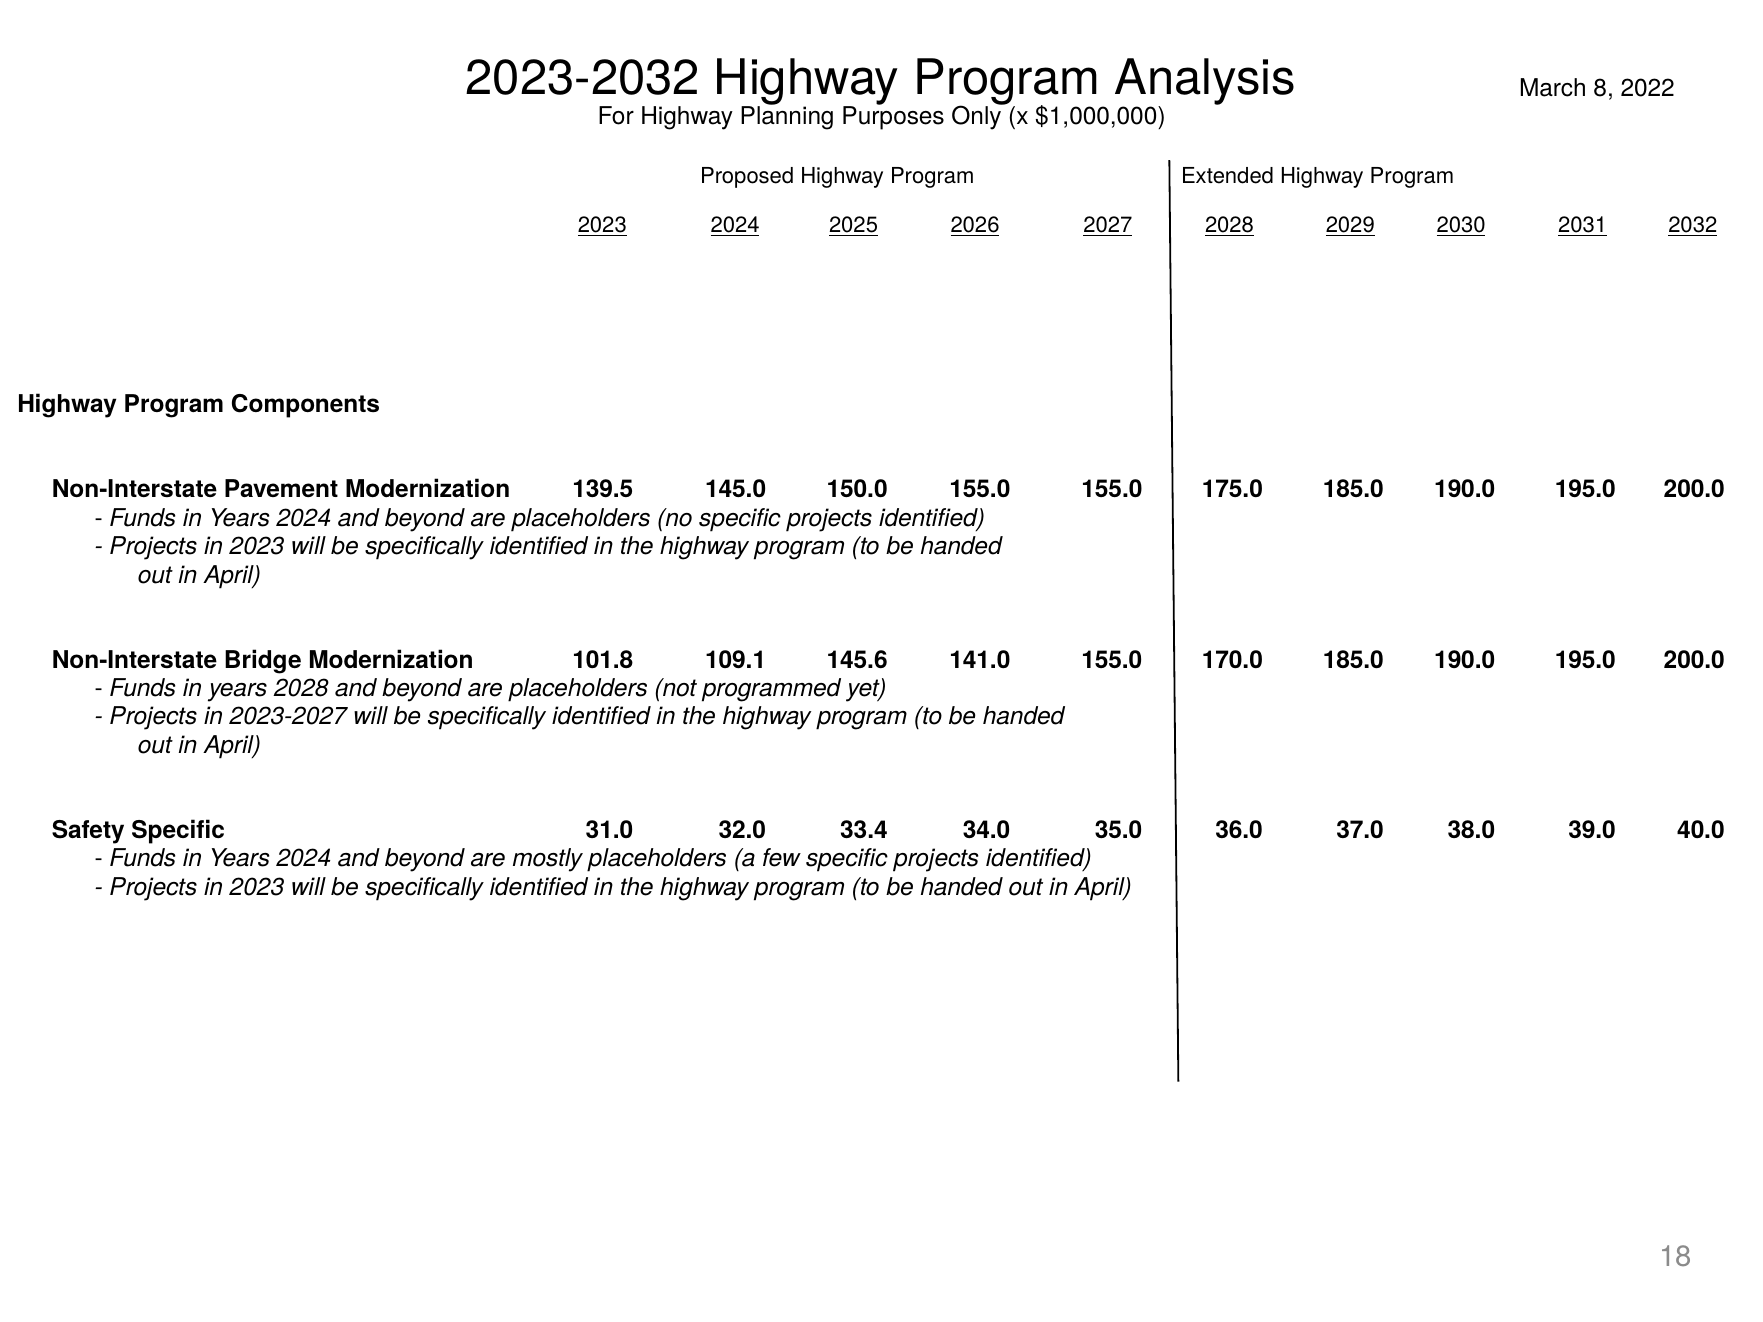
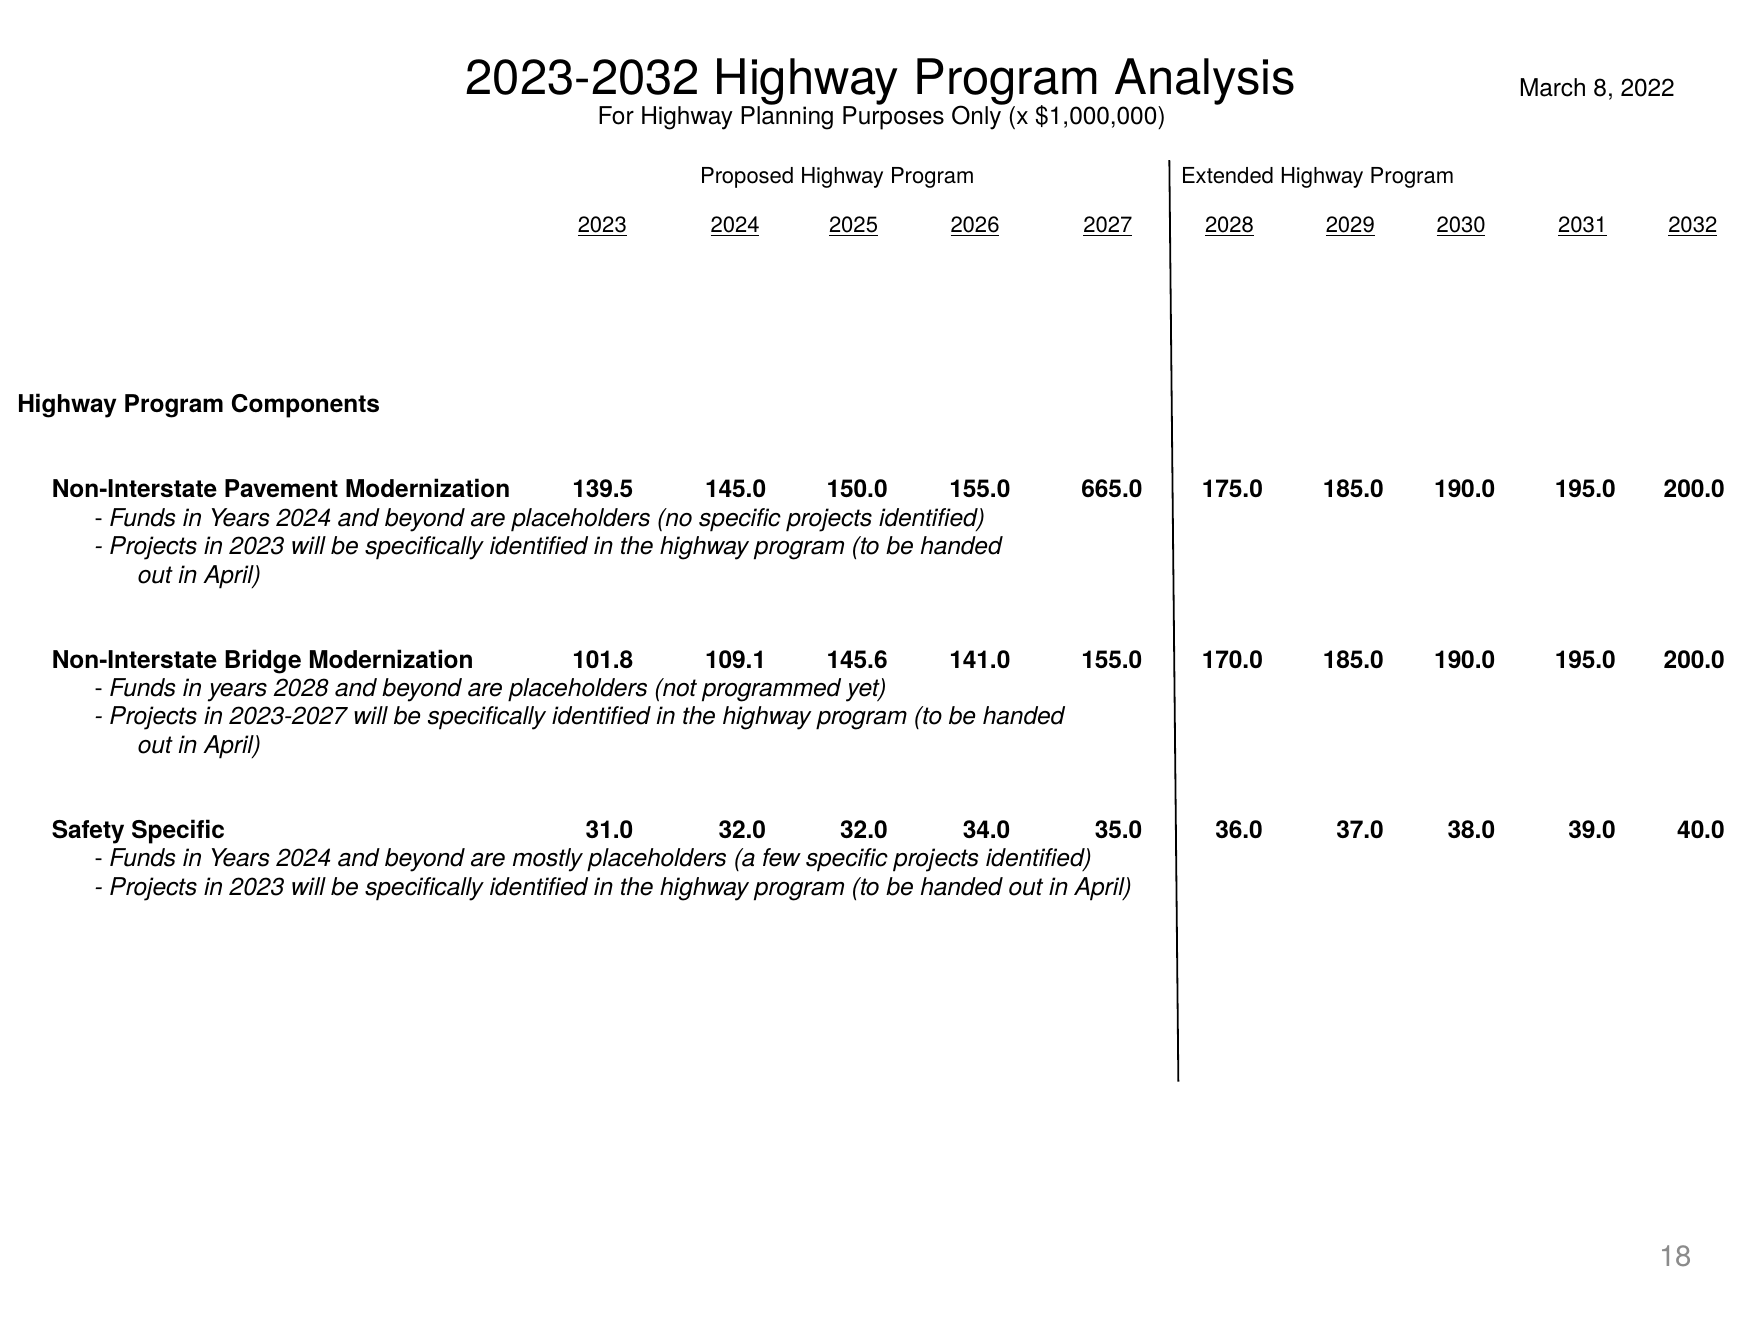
155.0 155.0: 155.0 -> 665.0
32.0 33.4: 33.4 -> 32.0
